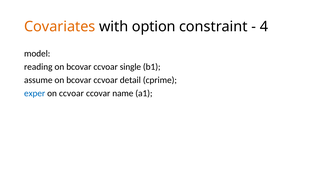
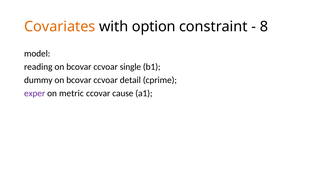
4: 4 -> 8
assume: assume -> dummy
exper colour: blue -> purple
on ccvoar: ccvoar -> metric
name: name -> cause
